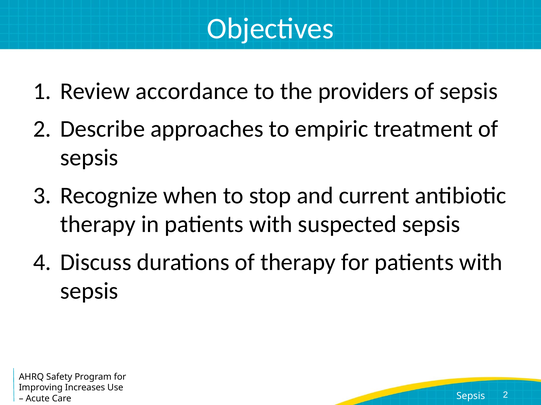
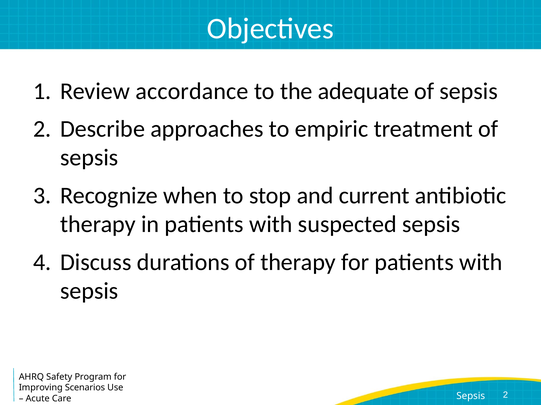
providers: providers -> adequate
Increases: Increases -> Scenarios
